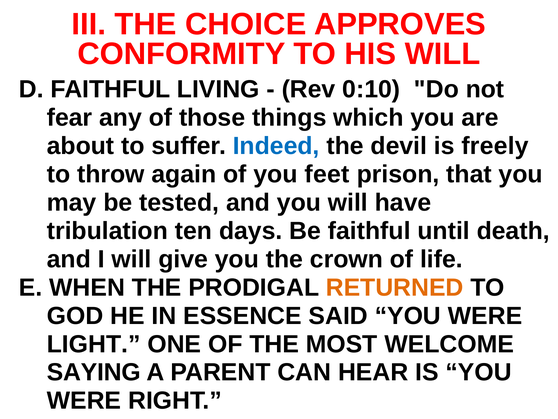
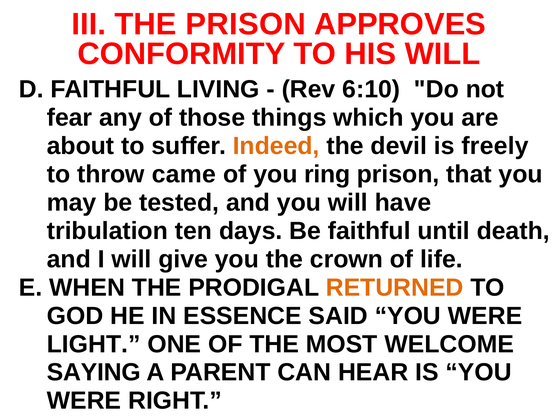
THE CHOICE: CHOICE -> PRISON
0:10: 0:10 -> 6:10
Indeed colour: blue -> orange
again: again -> came
feet: feet -> ring
